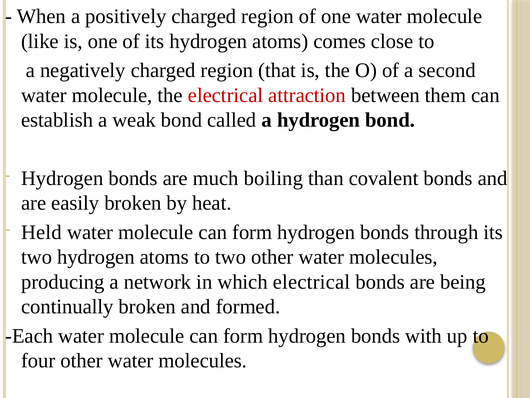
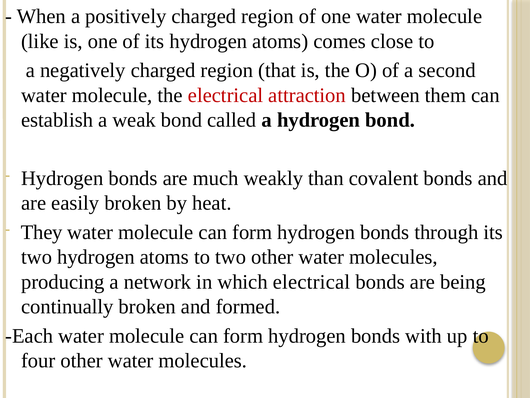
boiling: boiling -> weakly
Held: Held -> They
